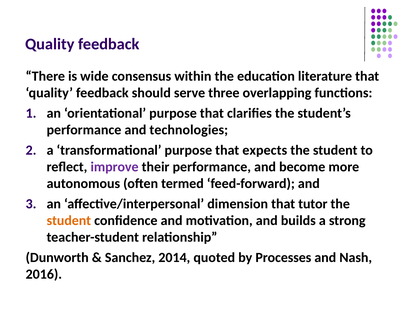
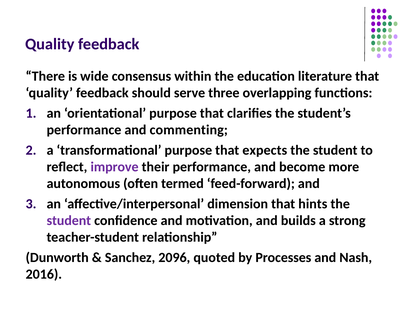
technologies: technologies -> commenting
tutor: tutor -> hints
student at (69, 221) colour: orange -> purple
2014: 2014 -> 2096
